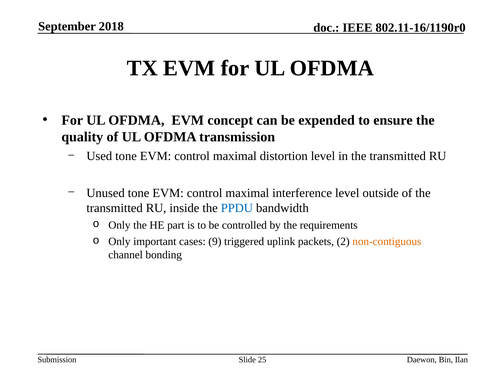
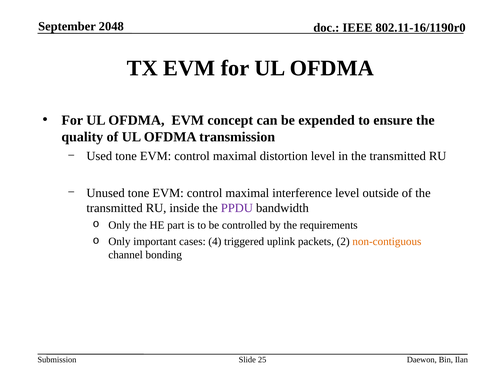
2018: 2018 -> 2048
PPDU colour: blue -> purple
9: 9 -> 4
